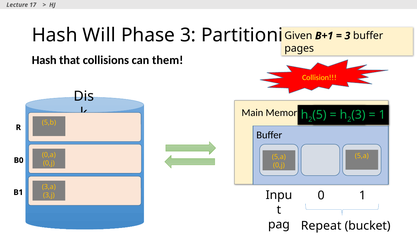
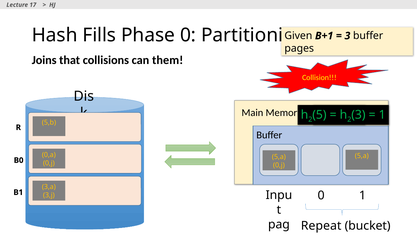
Will: Will -> Fills
Phase 3: 3 -> 0
Hash at (44, 60): Hash -> Joins
